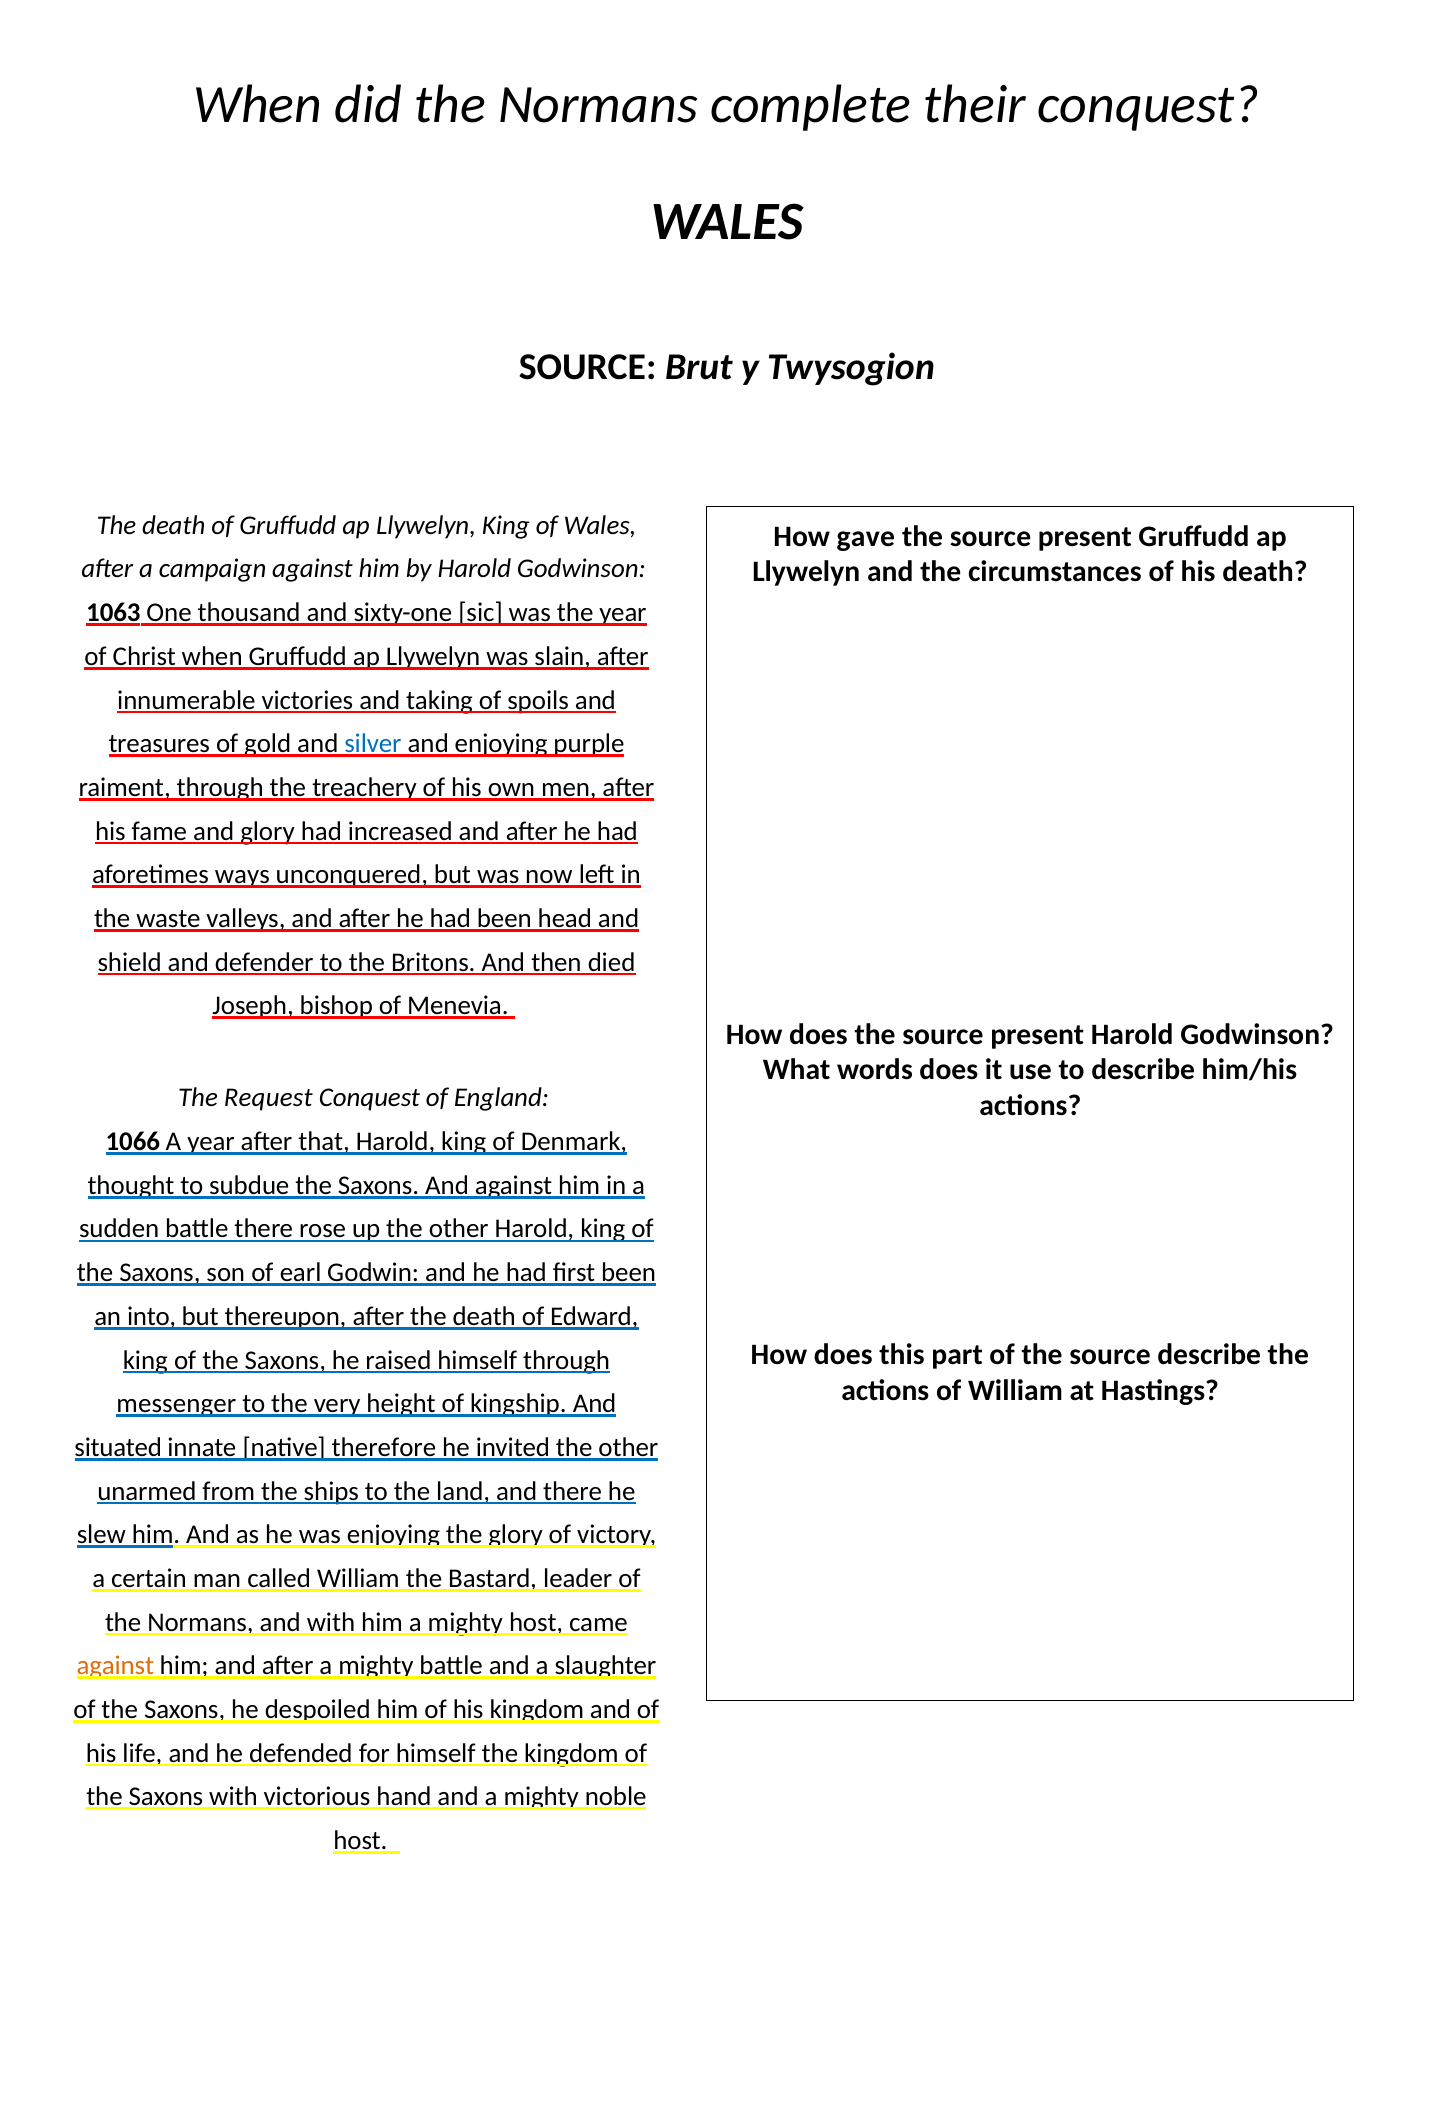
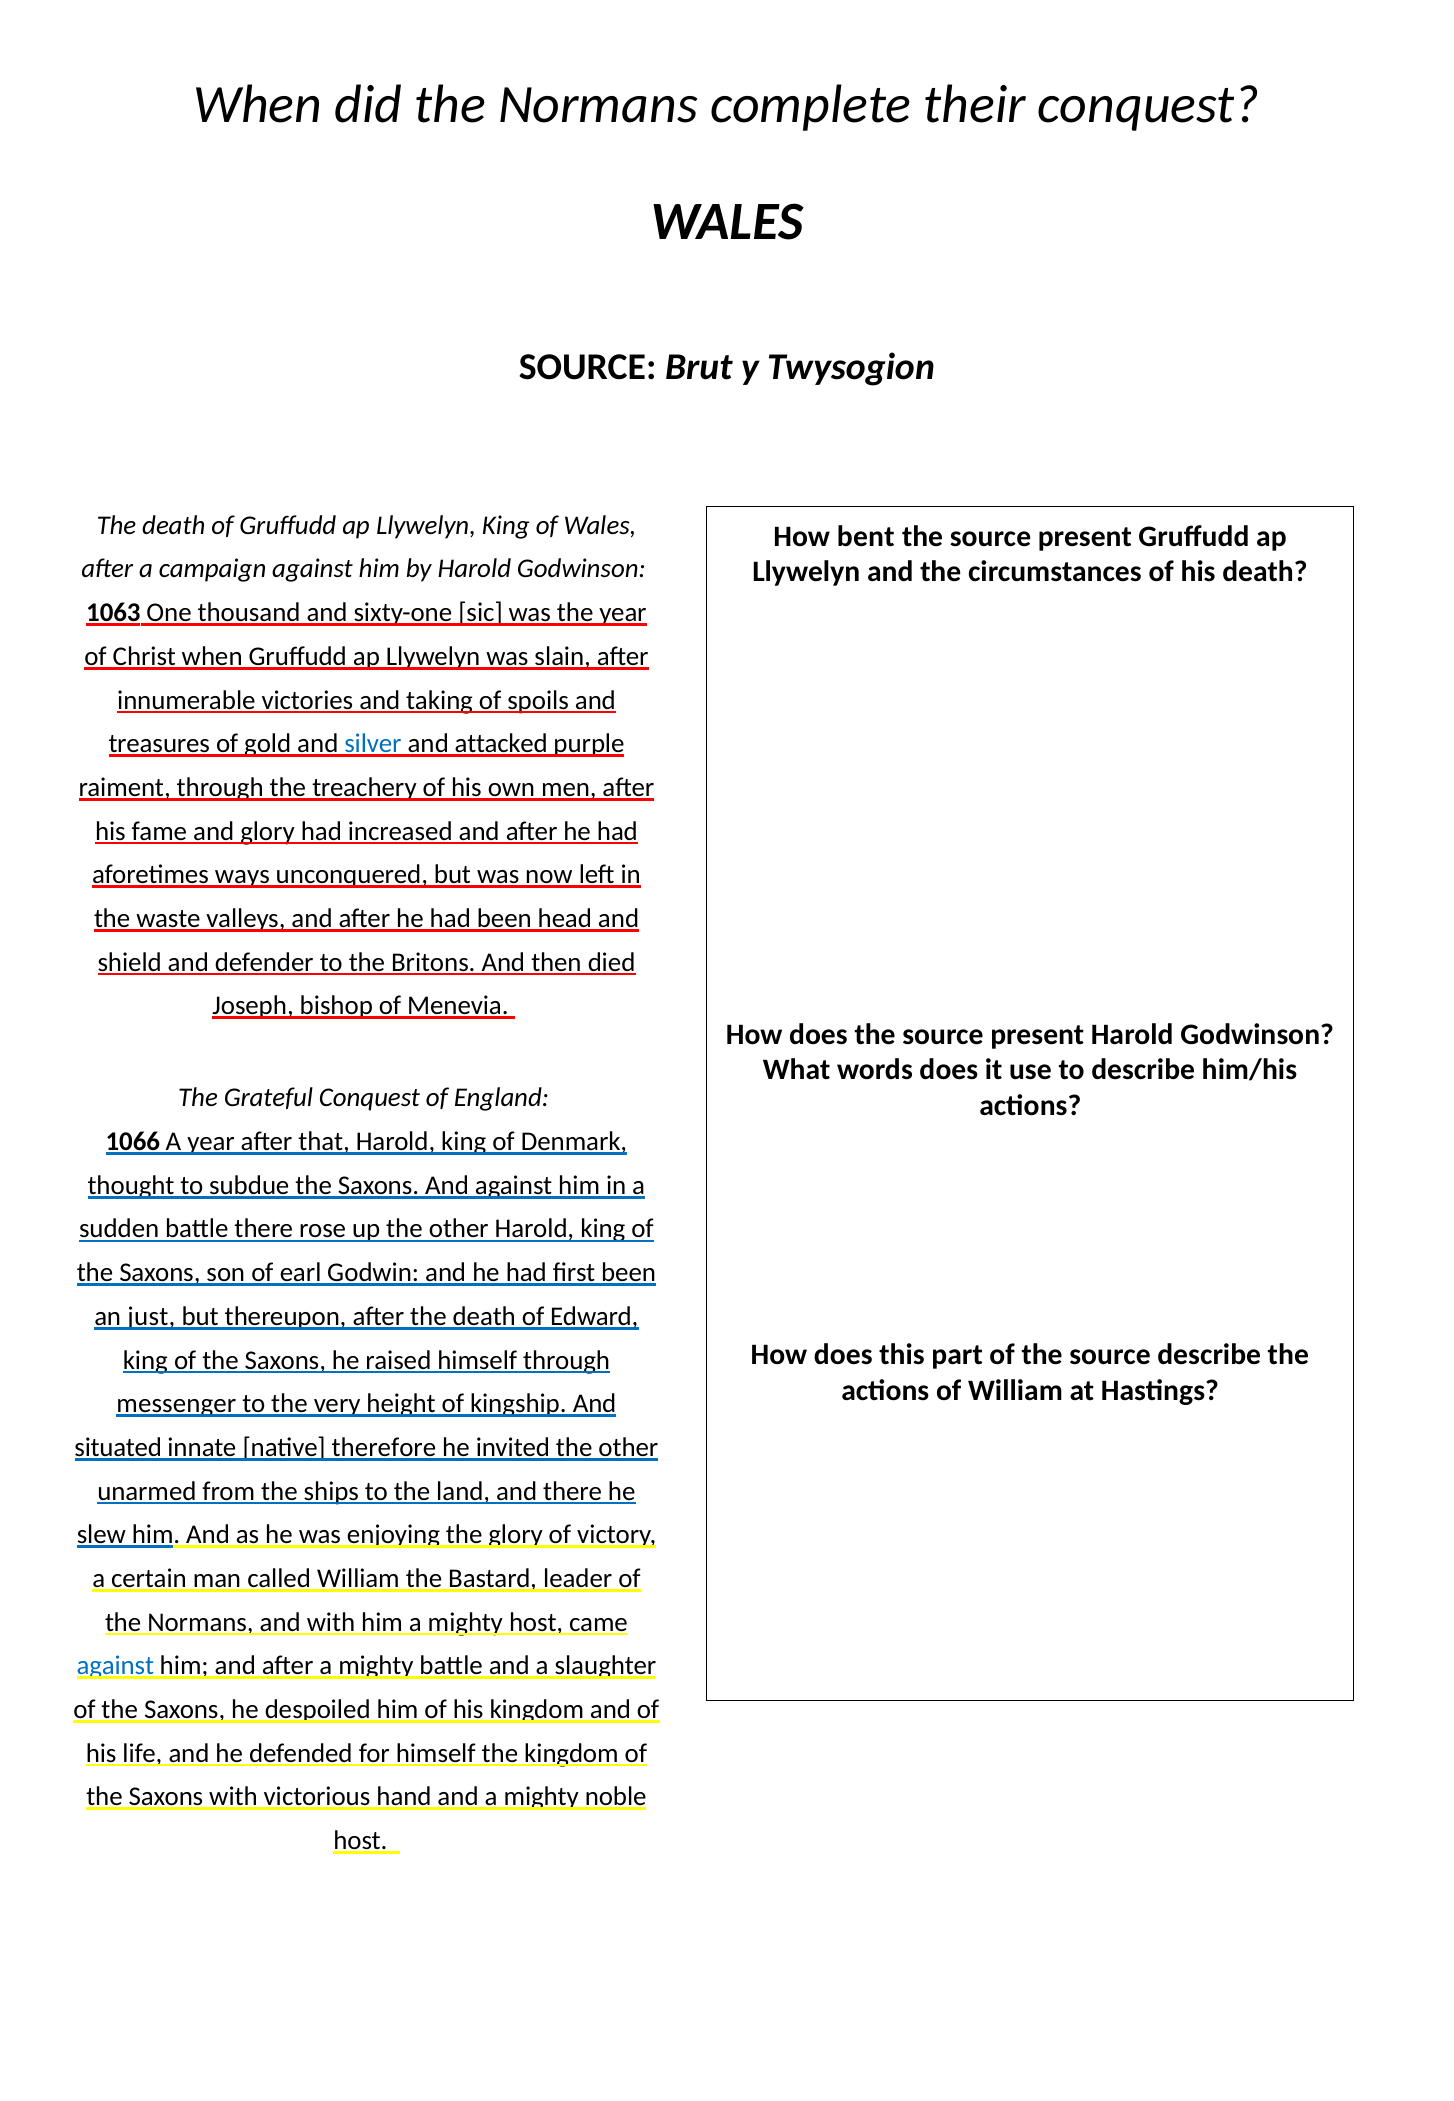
gave: gave -> bent
and enjoying: enjoying -> attacked
Request: Request -> Grateful
into: into -> just
against at (115, 1665) colour: orange -> blue
